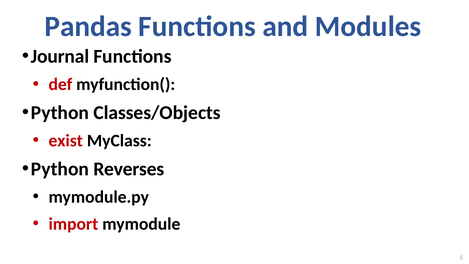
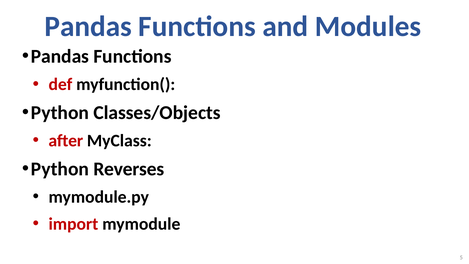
Journal at (60, 56): Journal -> Pandas
exist: exist -> after
